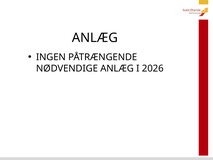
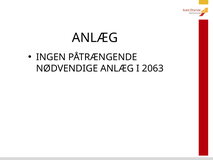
2026: 2026 -> 2063
